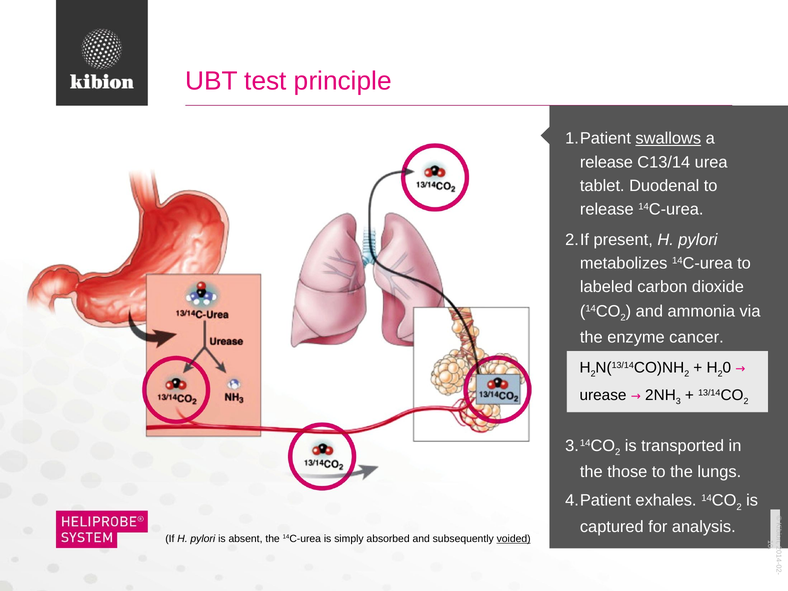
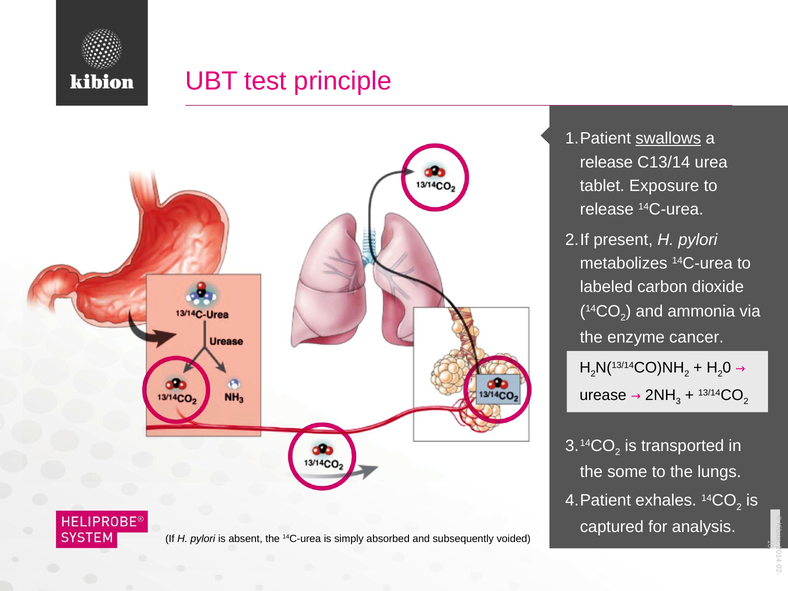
Duodenal: Duodenal -> Exposure
those: those -> some
voided underline: present -> none
